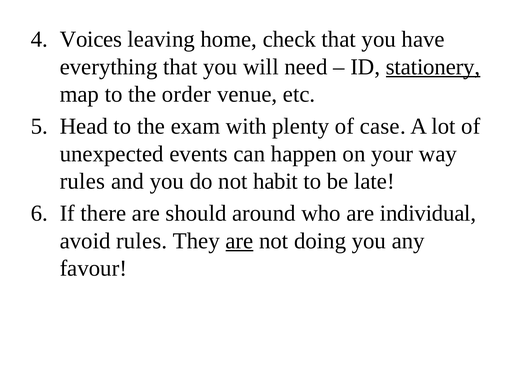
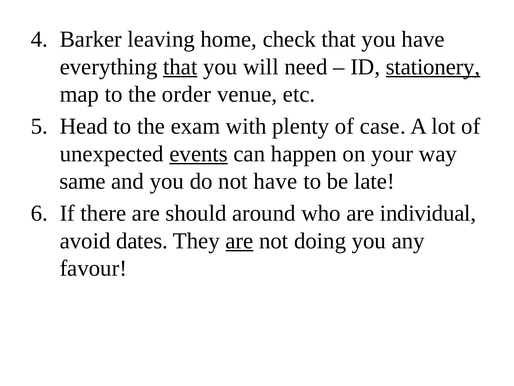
Voices: Voices -> Barker
that at (180, 67) underline: none -> present
events underline: none -> present
rules at (82, 181): rules -> same
not habit: habit -> have
avoid rules: rules -> dates
